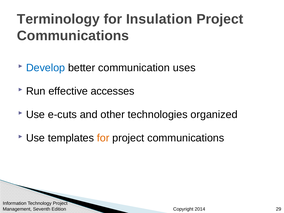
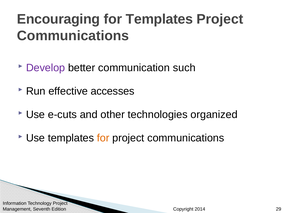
Terminology: Terminology -> Encouraging
for Insulation: Insulation -> Templates
Develop colour: blue -> purple
uses: uses -> such
